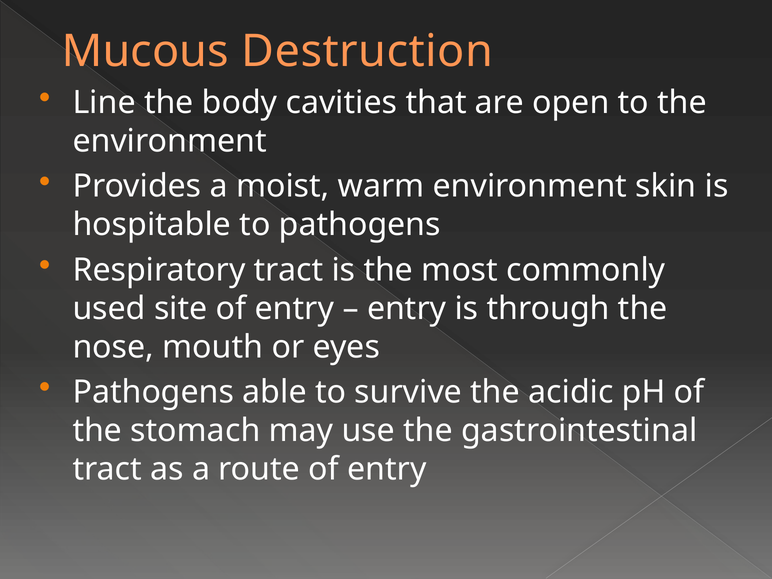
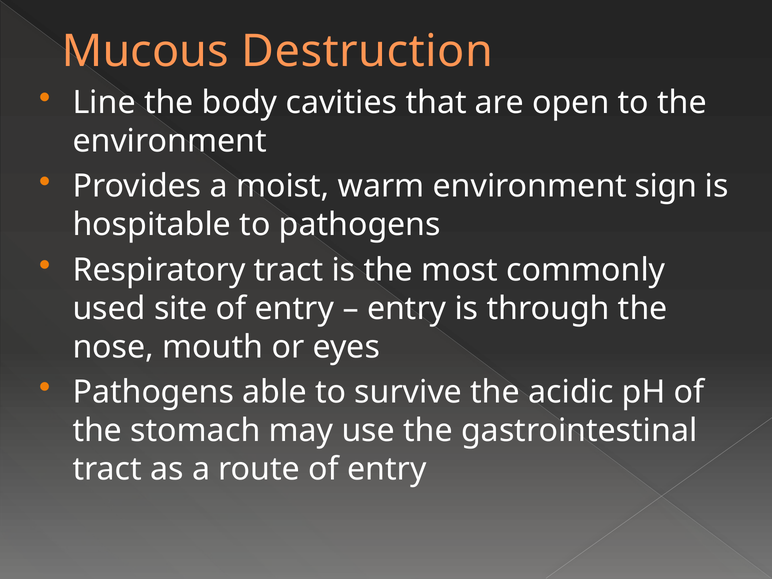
skin: skin -> sign
